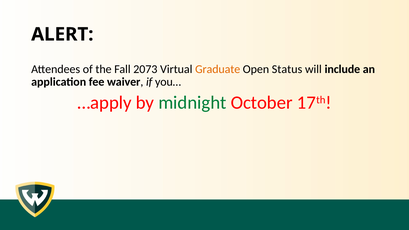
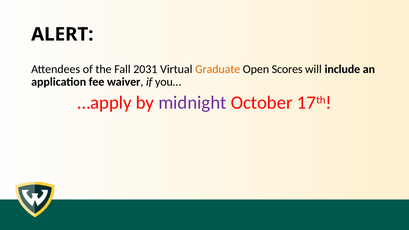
2073: 2073 -> 2031
Status: Status -> Scores
midnight colour: green -> purple
